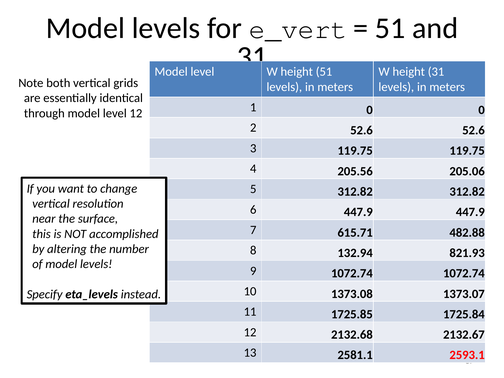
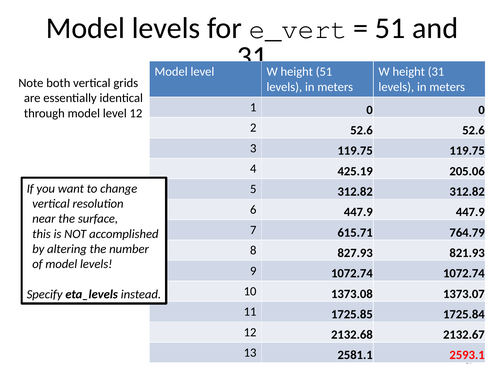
205.56: 205.56 -> 425.19
482.88: 482.88 -> 764.79
132.94: 132.94 -> 827.93
